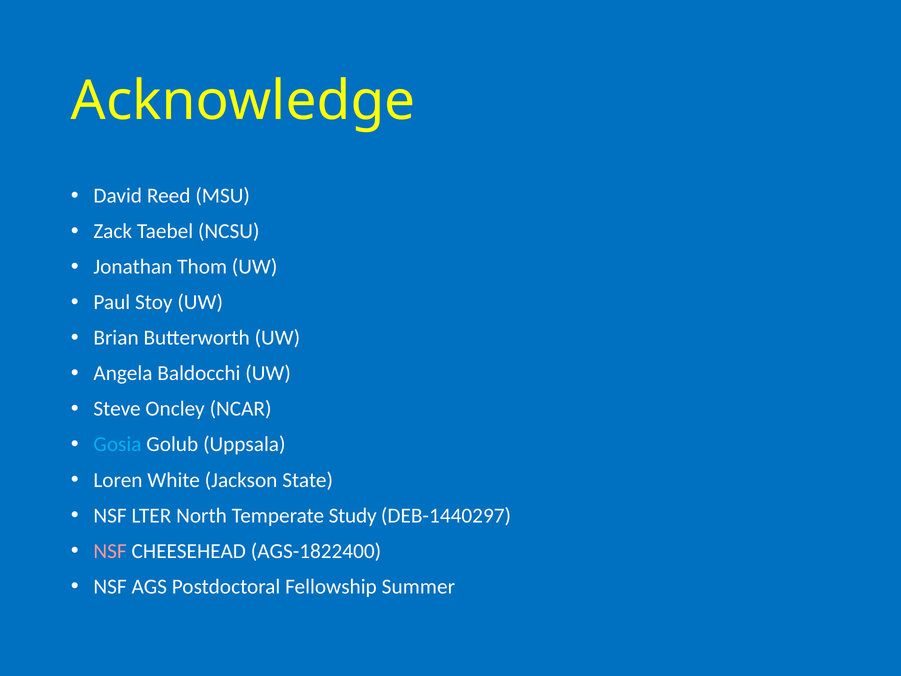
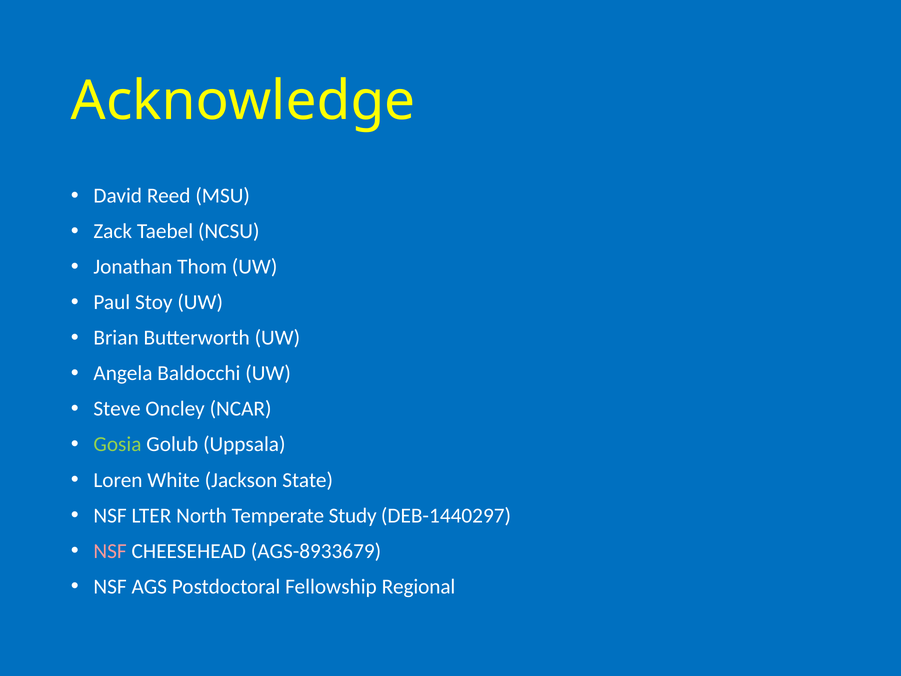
Gosia colour: light blue -> light green
AGS-1822400: AGS-1822400 -> AGS-8933679
Summer: Summer -> Regional
